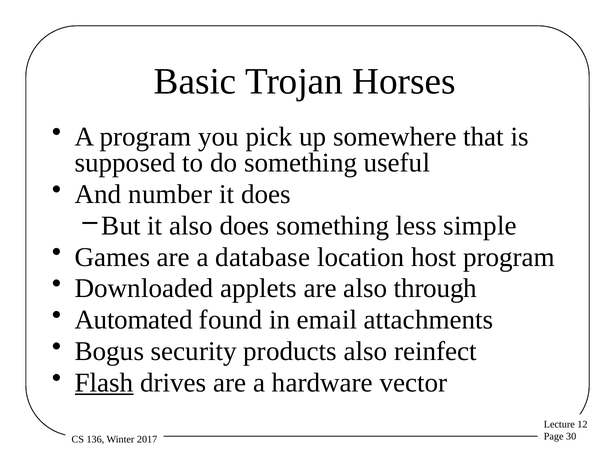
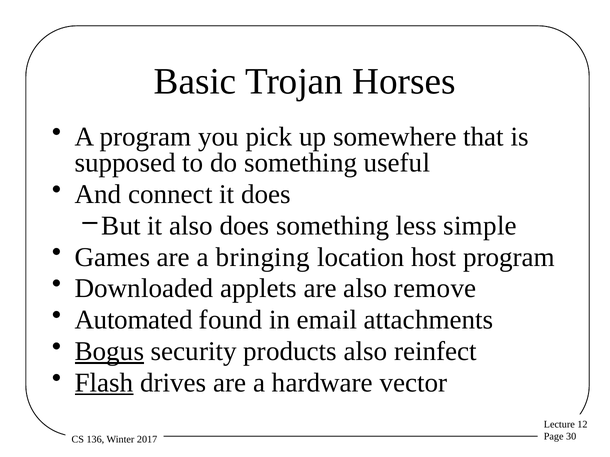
number: number -> connect
database: database -> bringing
through: through -> remove
Bogus underline: none -> present
